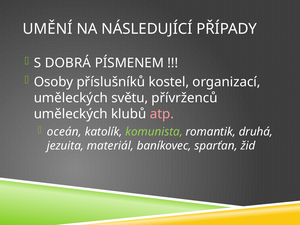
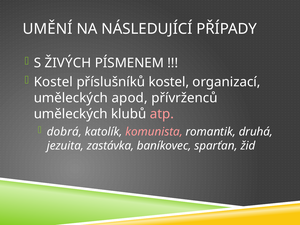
DOBRÁ: DOBRÁ -> ŽIVÝCH
Osoby at (53, 82): Osoby -> Kostel
světu: světu -> apod
oceán: oceán -> dobrá
komunista colour: light green -> pink
materiál: materiál -> zastávka
